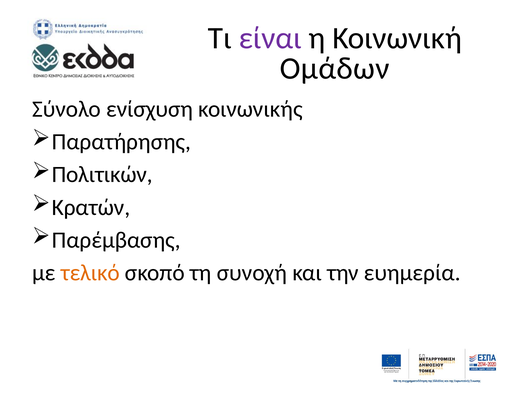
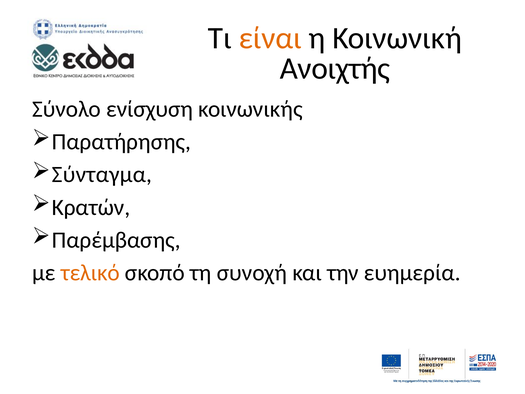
είναι colour: purple -> orange
Ομάδων: Ομάδων -> Ανοιχτής
Πολιτικών: Πολιτικών -> Σύνταγμα
